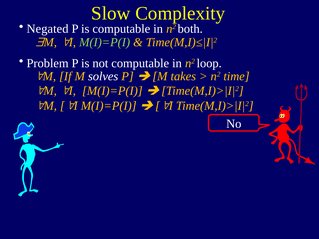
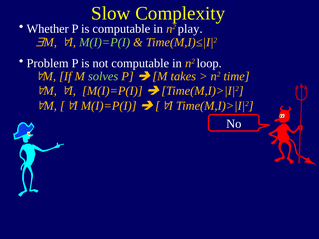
Negated: Negated -> Whether
both: both -> play
solves colour: white -> light green
